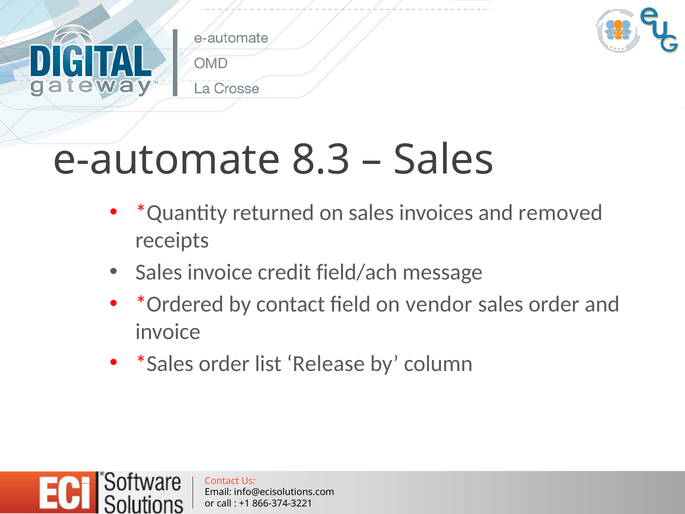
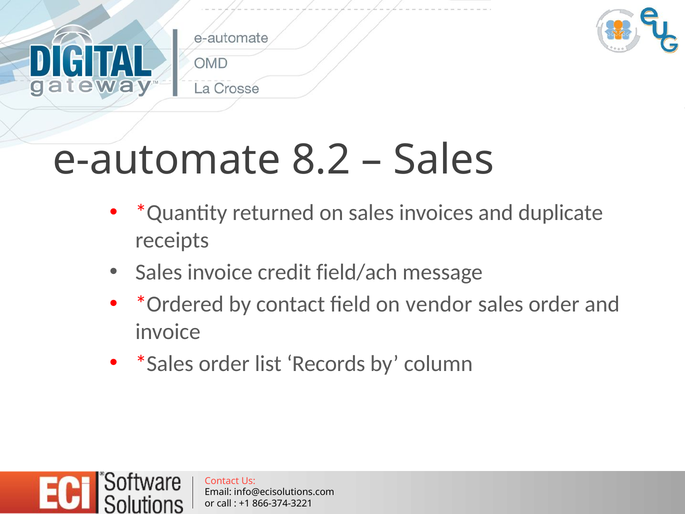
8.3: 8.3 -> 8.2
removed: removed -> duplicate
Release: Release -> Records
